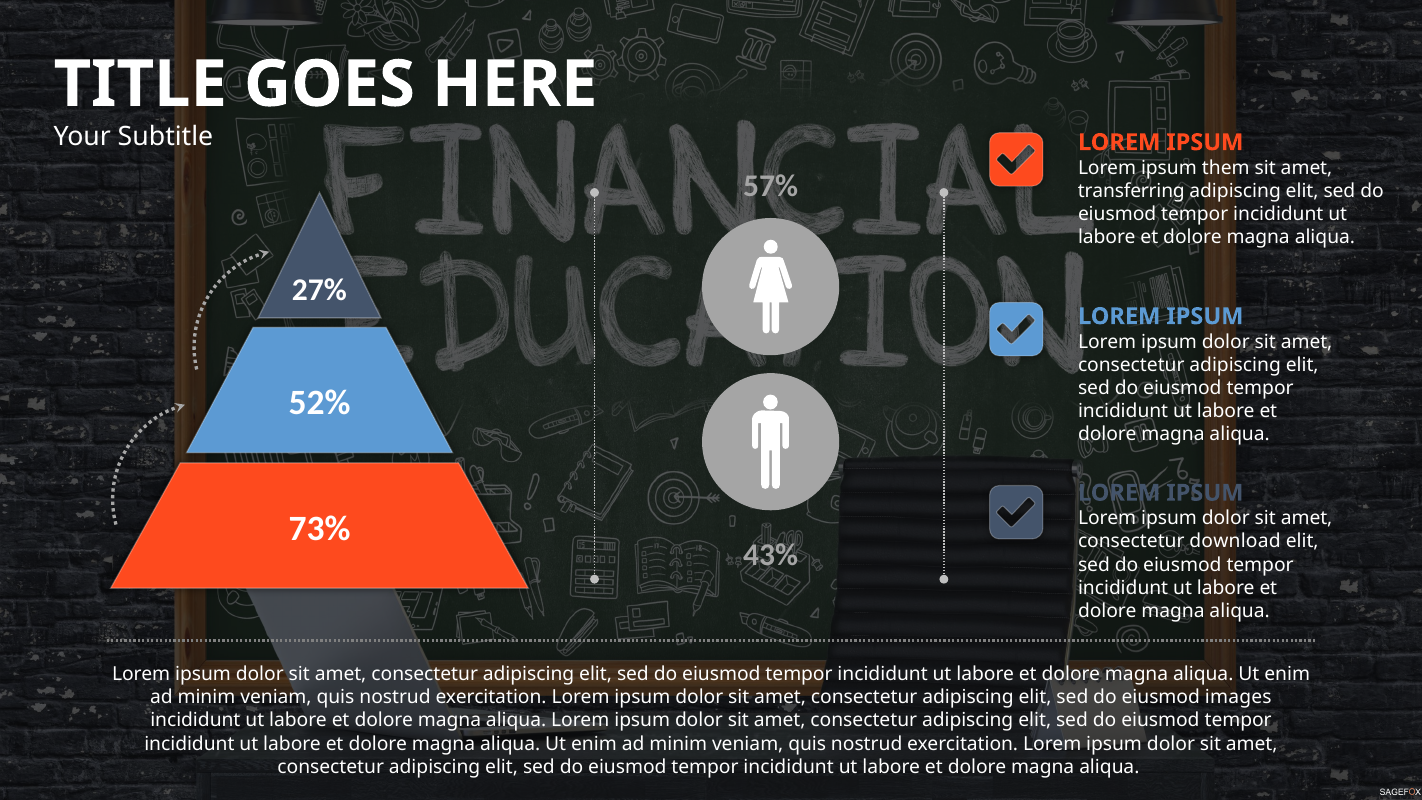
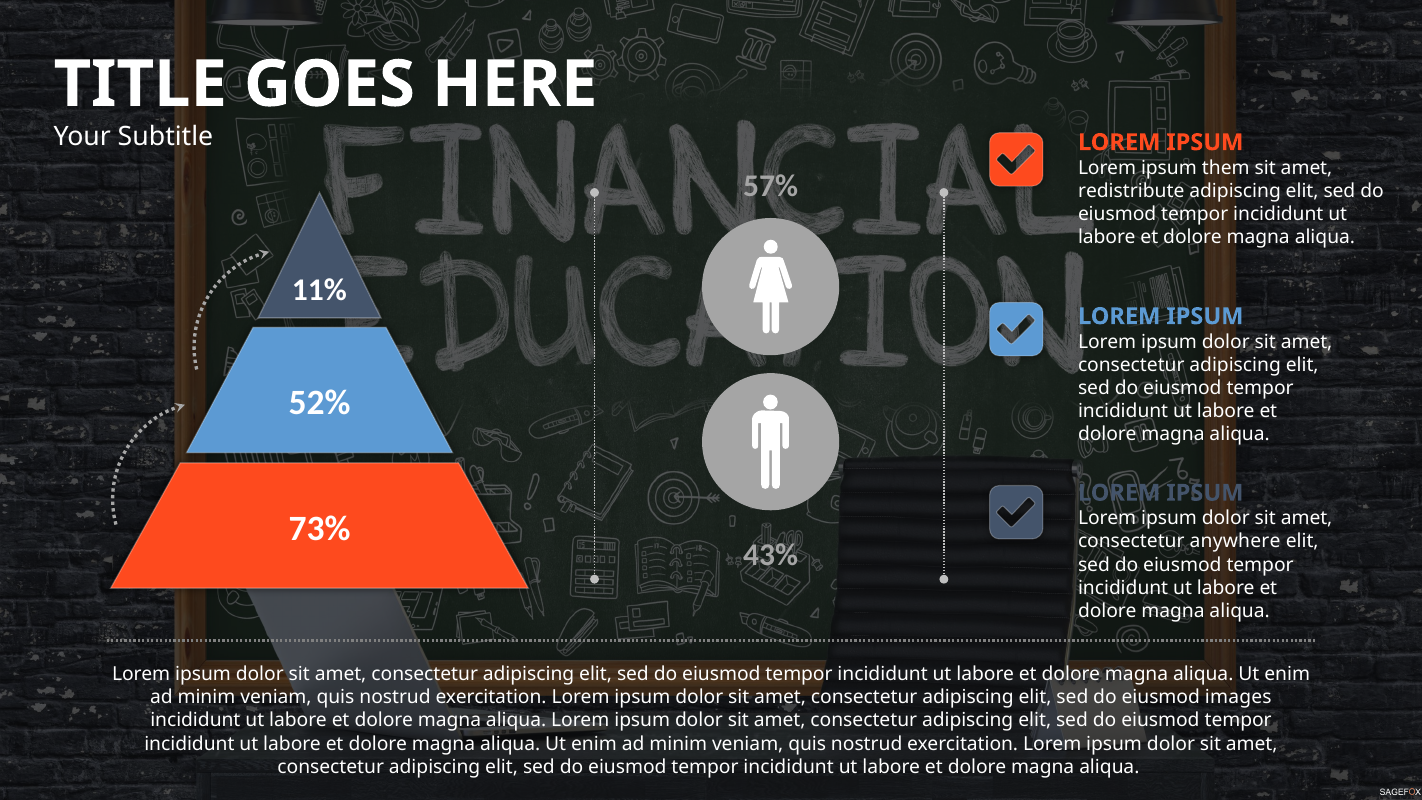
transferring: transferring -> redistribute
27%: 27% -> 11%
download: download -> anywhere
